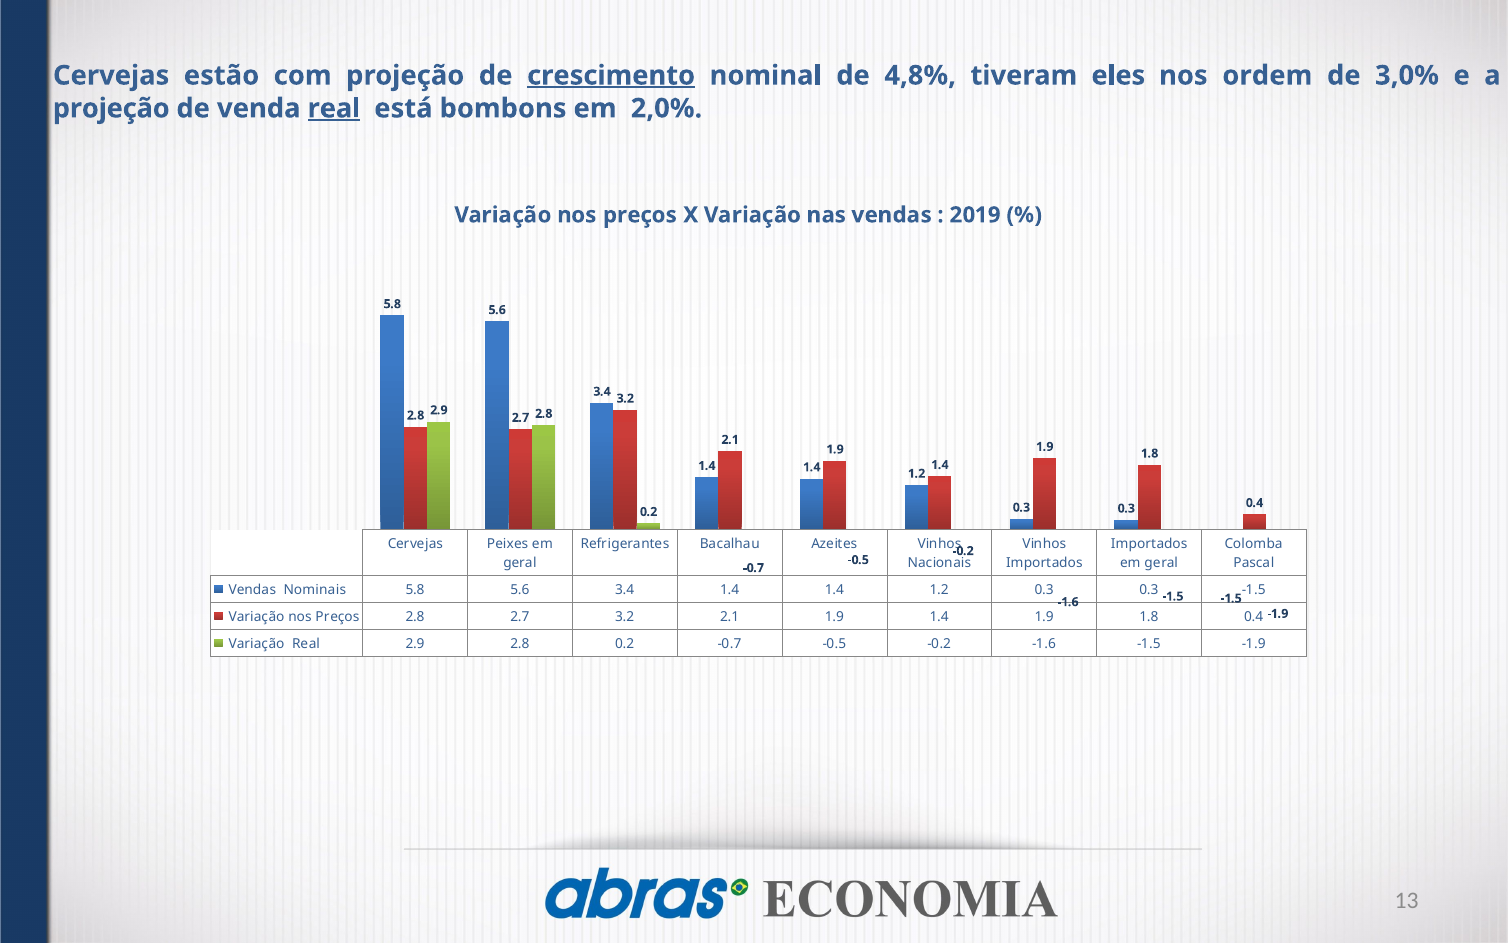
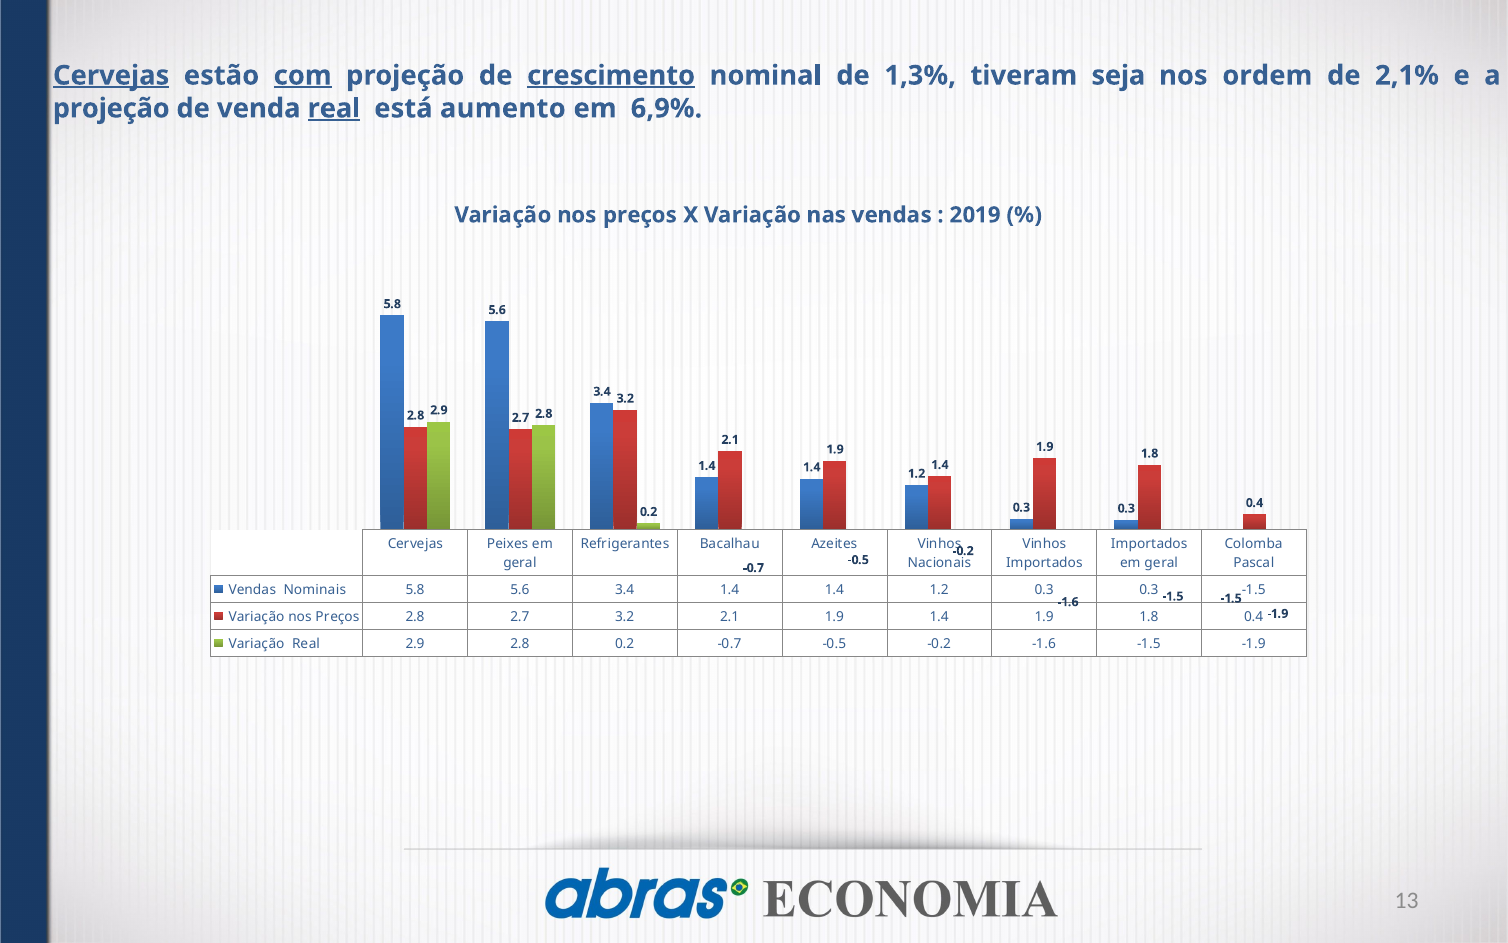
Cervejas at (111, 75) underline: none -> present
com underline: none -> present
4,8%: 4,8% -> 1,3%
eles: eles -> seja
3,0%: 3,0% -> 2,1%
bombons: bombons -> aumento
2,0%: 2,0% -> 6,9%
